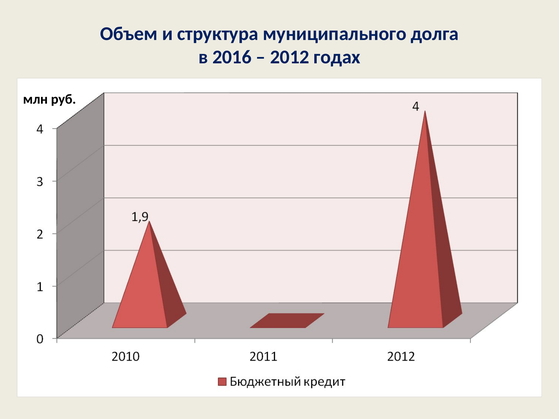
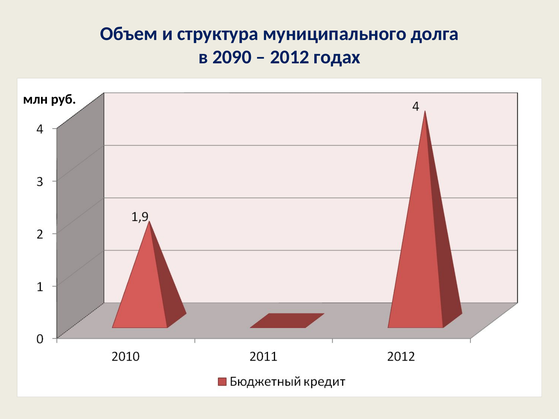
2016: 2016 -> 2090
